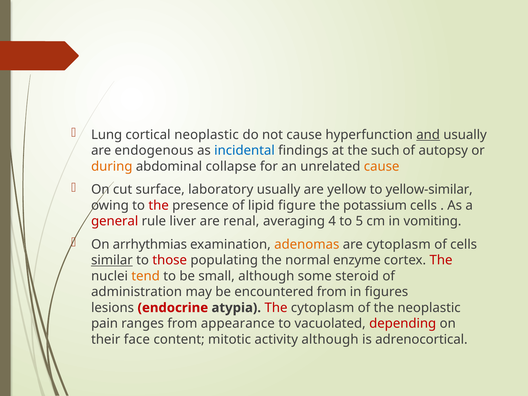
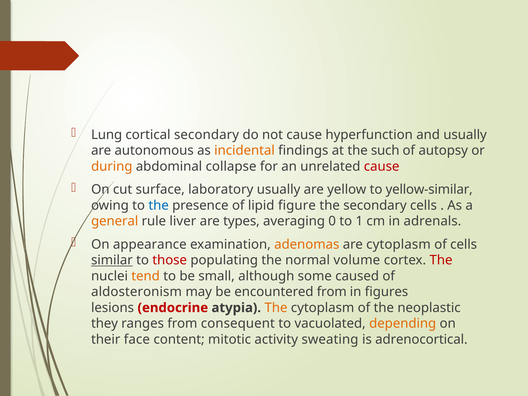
cortical neoplastic: neoplastic -> secondary
and underline: present -> none
endogenous: endogenous -> autonomous
incidental colour: blue -> orange
cause at (382, 166) colour: orange -> red
the at (159, 205) colour: red -> blue
the potassium: potassium -> secondary
general colour: red -> orange
renal: renal -> types
4: 4 -> 0
5: 5 -> 1
vomiting: vomiting -> adrenals
arrhythmias: arrhythmias -> appearance
enzyme: enzyme -> volume
steroid: steroid -> caused
administration: administration -> aldosteronism
The at (276, 308) colour: red -> orange
pain: pain -> they
appearance: appearance -> consequent
depending colour: red -> orange
activity although: although -> sweating
